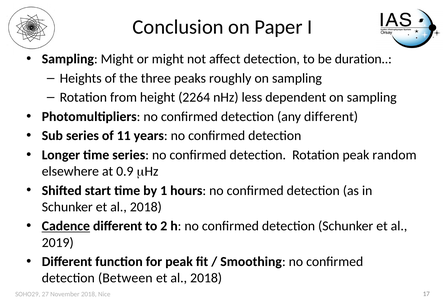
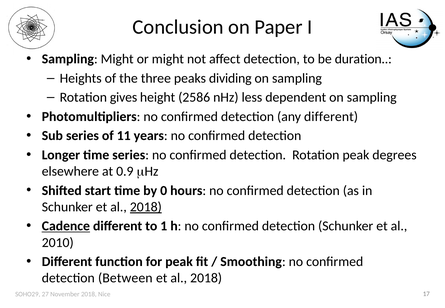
roughly: roughly -> dividing
from: from -> gives
2264: 2264 -> 2586
random: random -> degrees
1: 1 -> 0
2018 at (146, 207) underline: none -> present
2: 2 -> 1
2019: 2019 -> 2010
